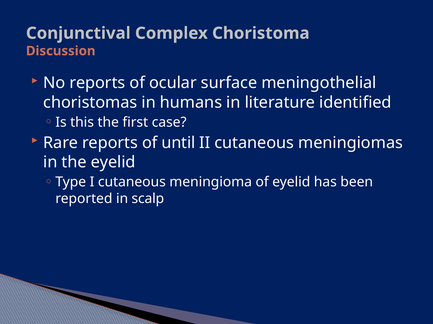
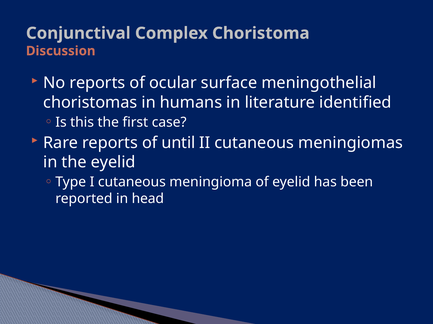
scalp: scalp -> head
